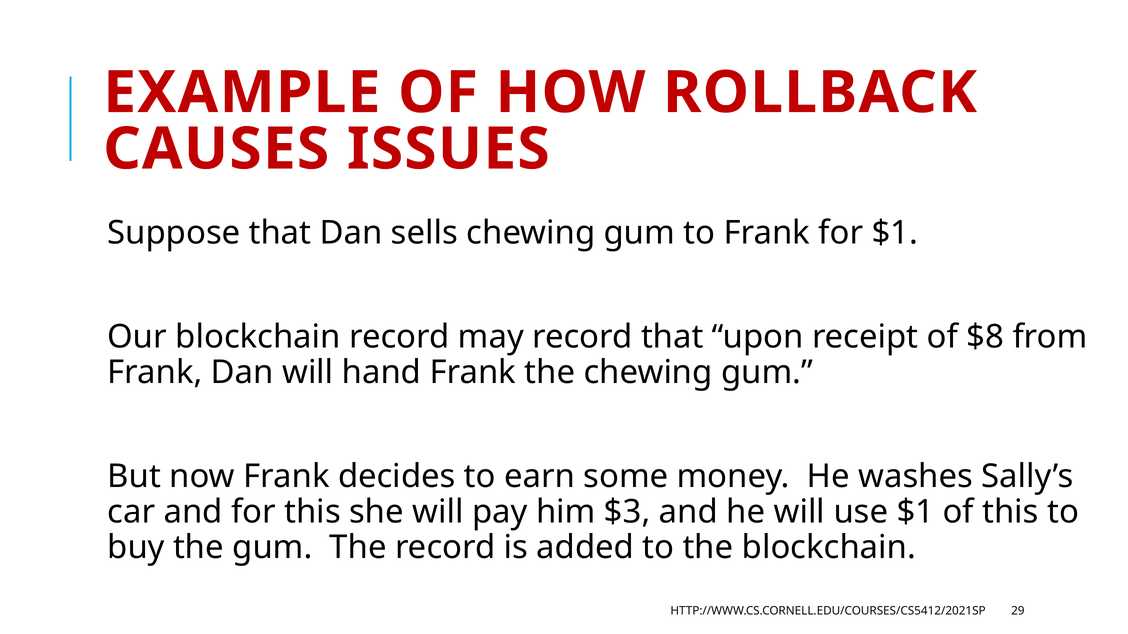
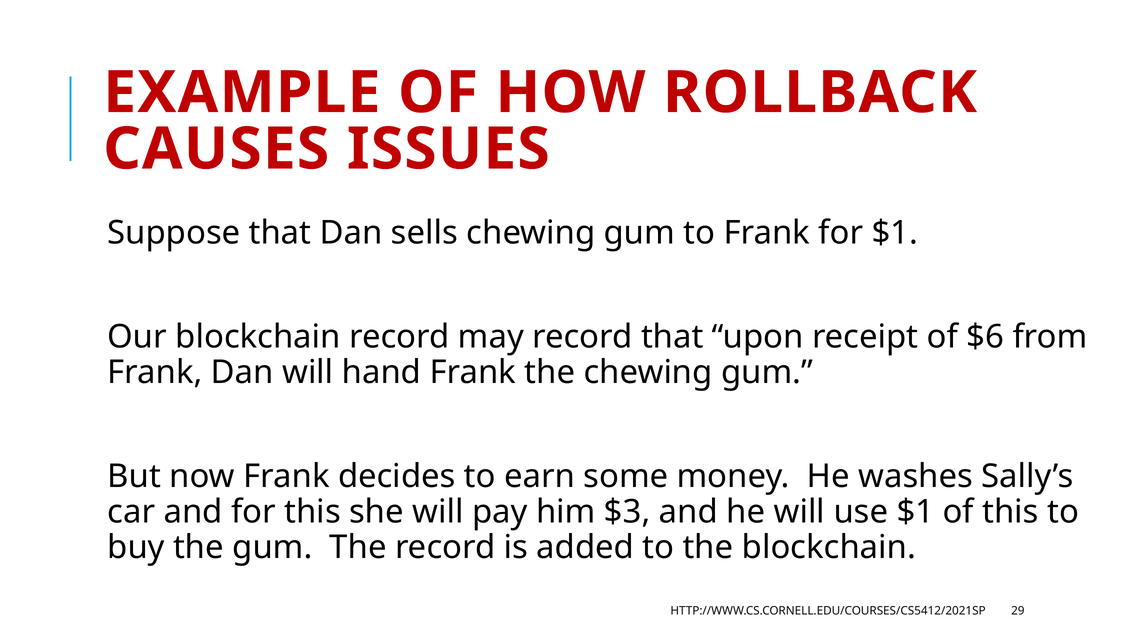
$8: $8 -> $6
